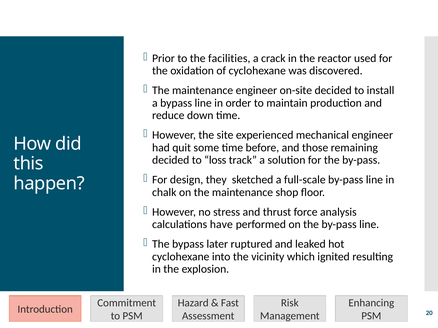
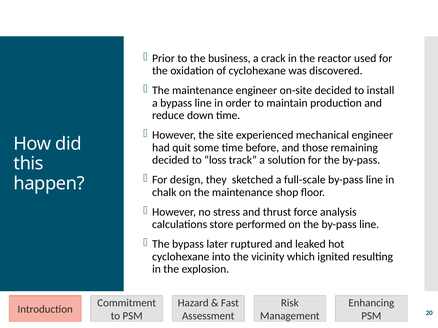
facilities: facilities -> business
have: have -> store
